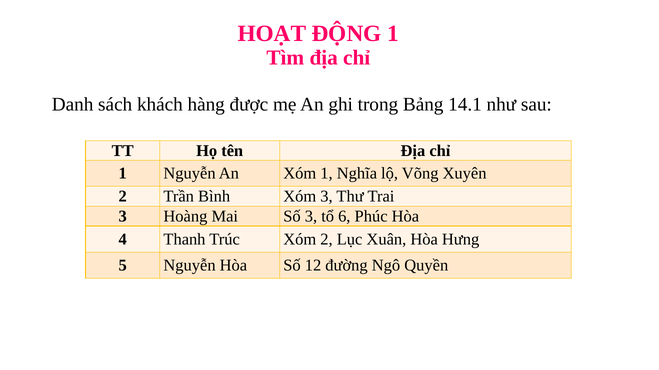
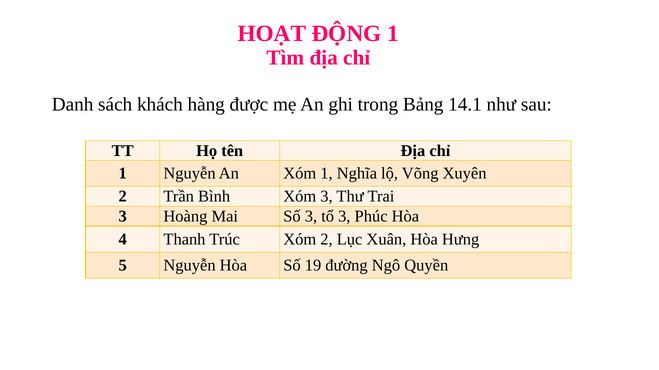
tổ 6: 6 -> 3
12: 12 -> 19
